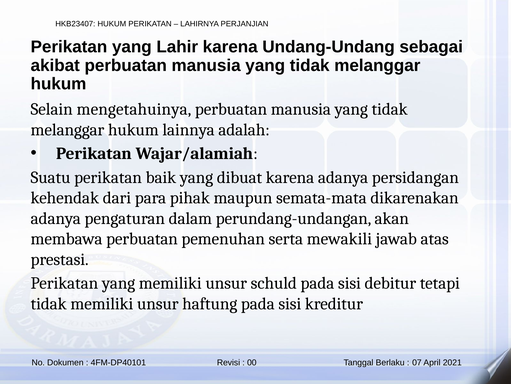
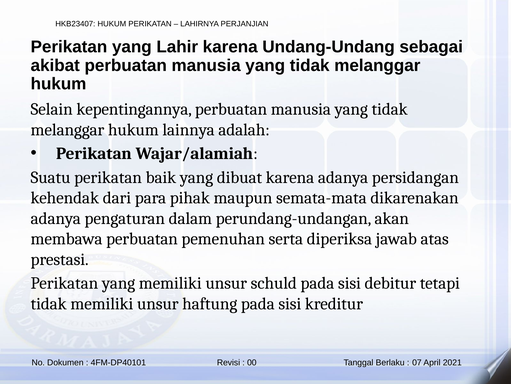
mengetahuinya: mengetahuinya -> kepentingannya
mewakili: mewakili -> diperiksa
